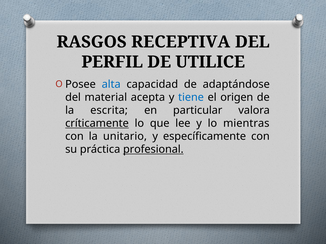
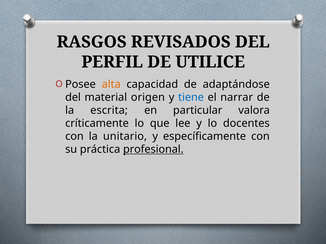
RECEPTIVA: RECEPTIVA -> REVISADOS
alta colour: blue -> orange
acepta: acepta -> origen
origen: origen -> narrar
críticamente underline: present -> none
mientras: mientras -> docentes
